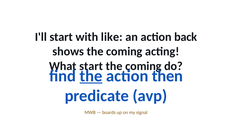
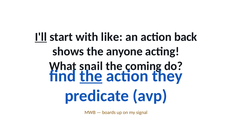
I'll underline: none -> present
shows the coming: coming -> anyone
What start: start -> snail
then: then -> they
